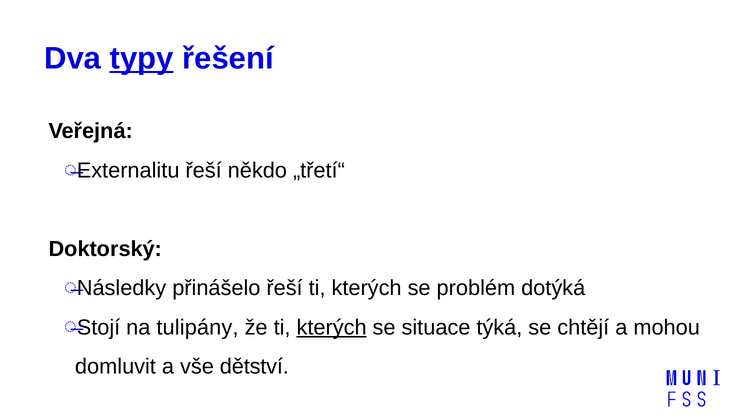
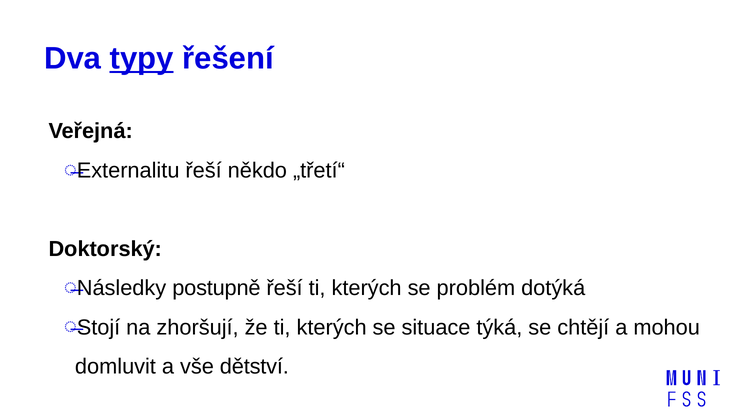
přinášelo: přinášelo -> postupně
tulipány: tulipány -> zhoršují
kterých at (332, 328) underline: present -> none
